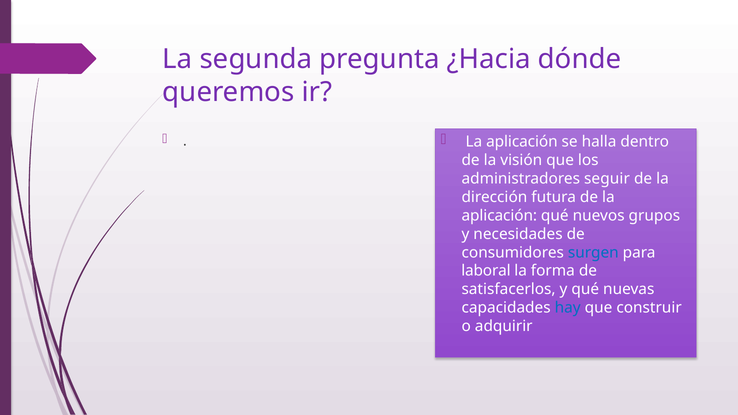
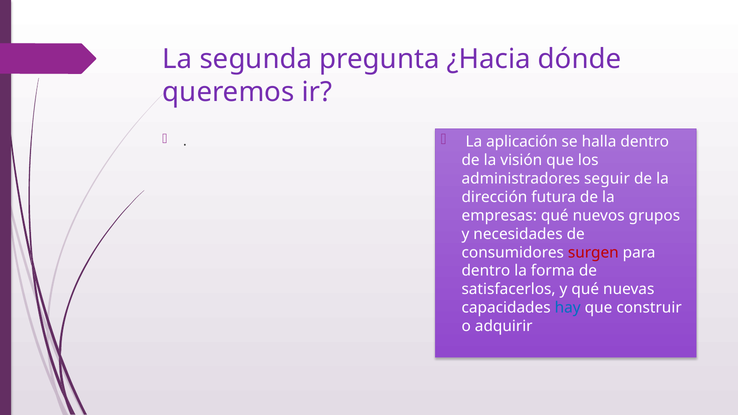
aplicación at (499, 216): aplicación -> empresas
surgen colour: blue -> red
laboral at (486, 271): laboral -> dentro
